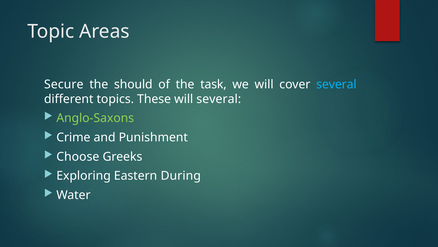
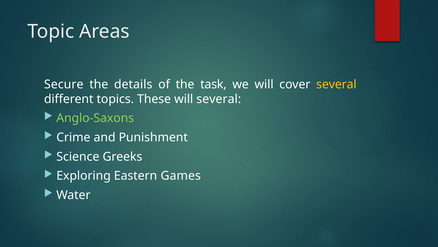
should: should -> details
several at (336, 84) colour: light blue -> yellow
Choose: Choose -> Science
During: During -> Games
